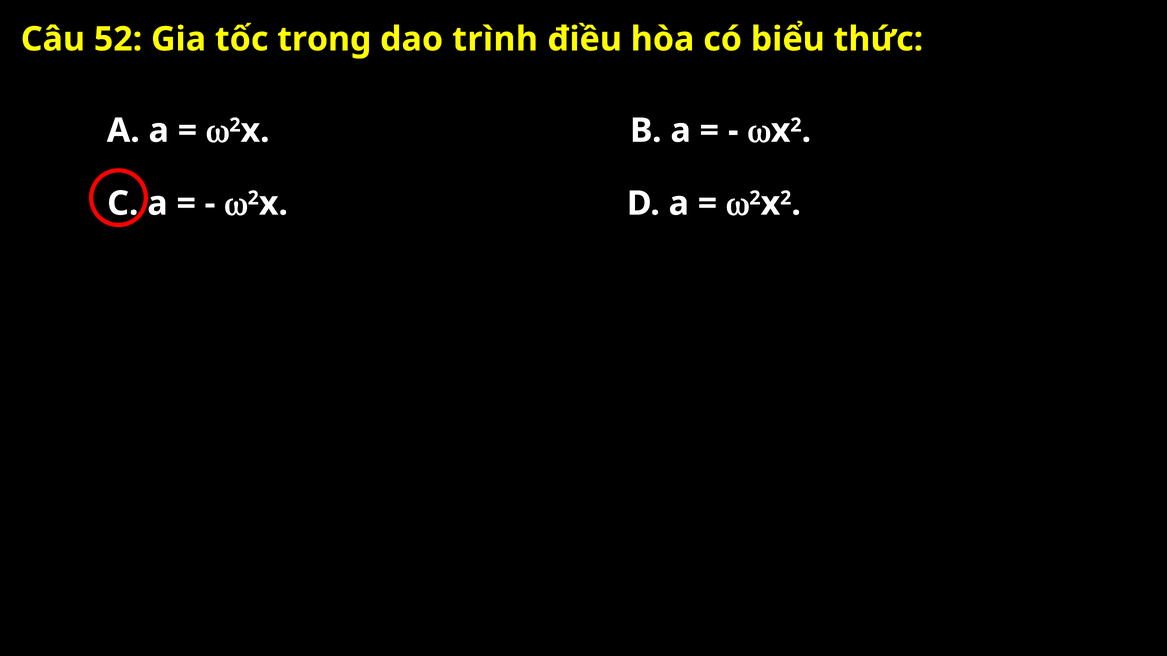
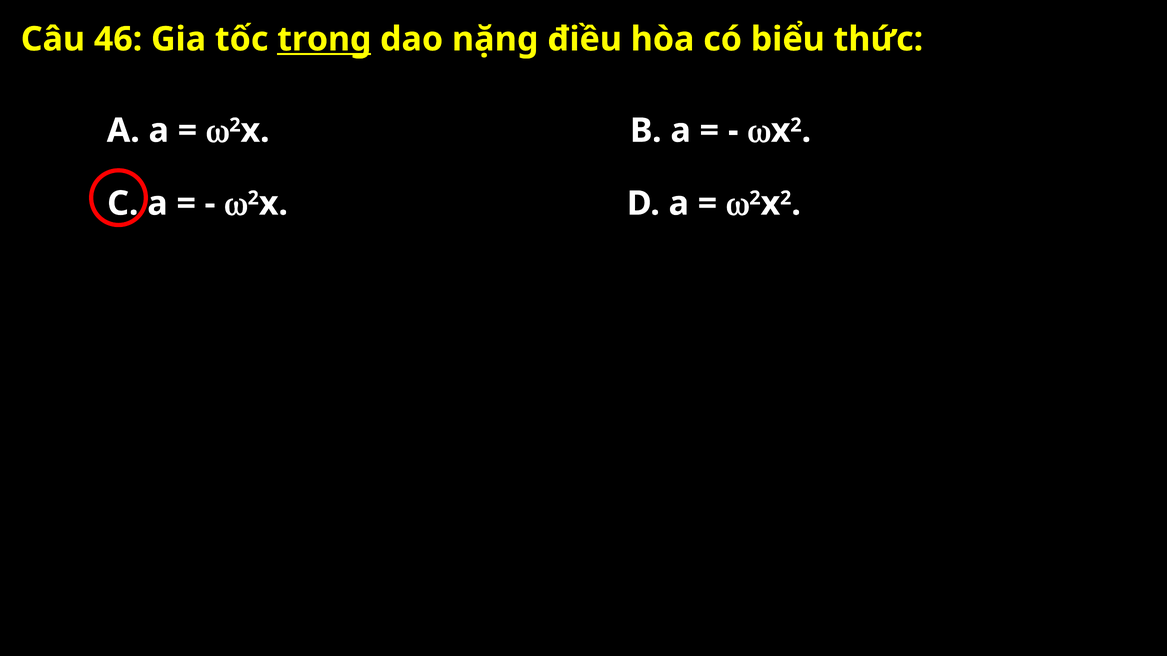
52: 52 -> 46
trong underline: none -> present
trình: trình -> nặng
